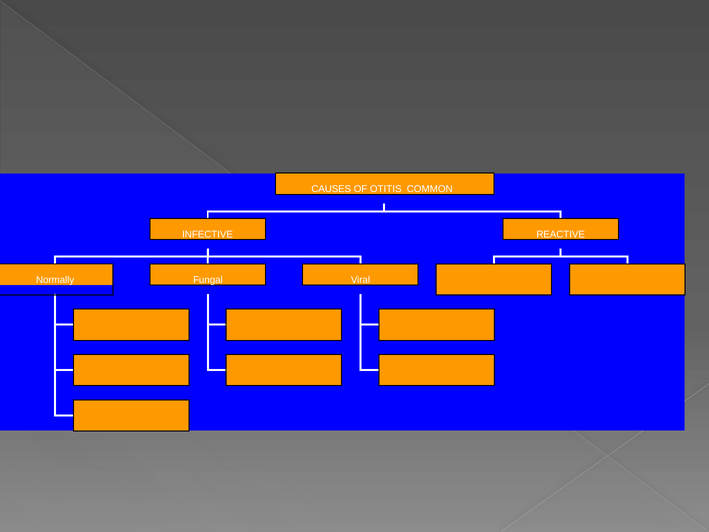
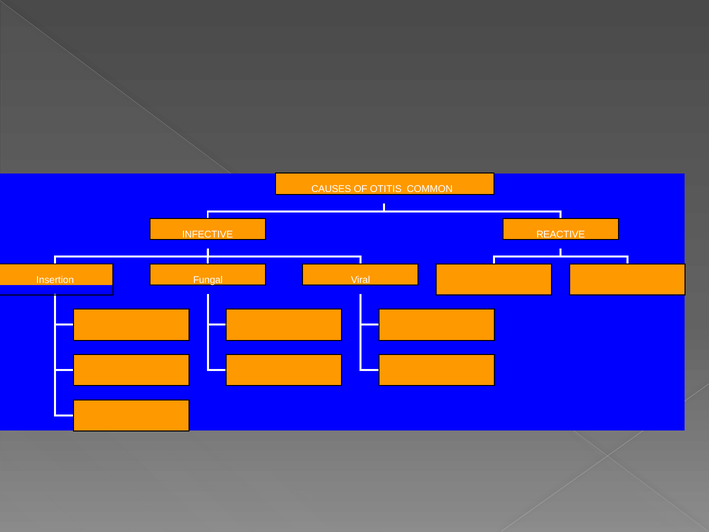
Normally: Normally -> Insertion
